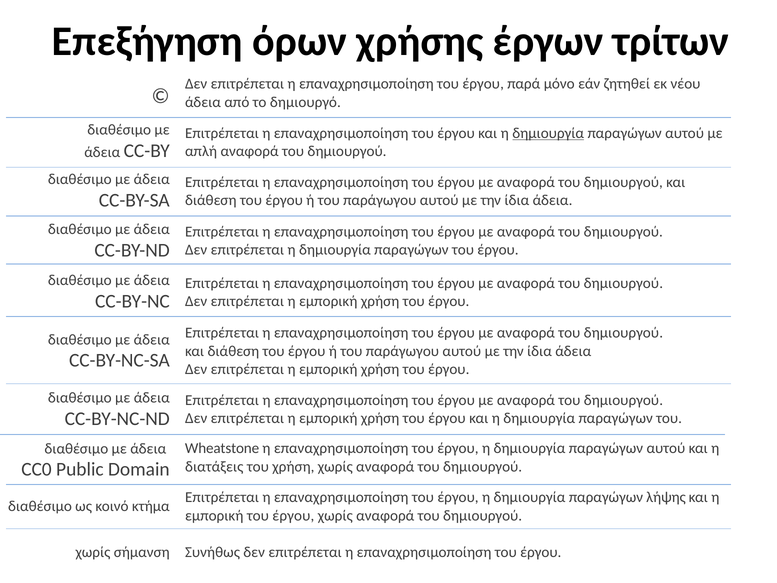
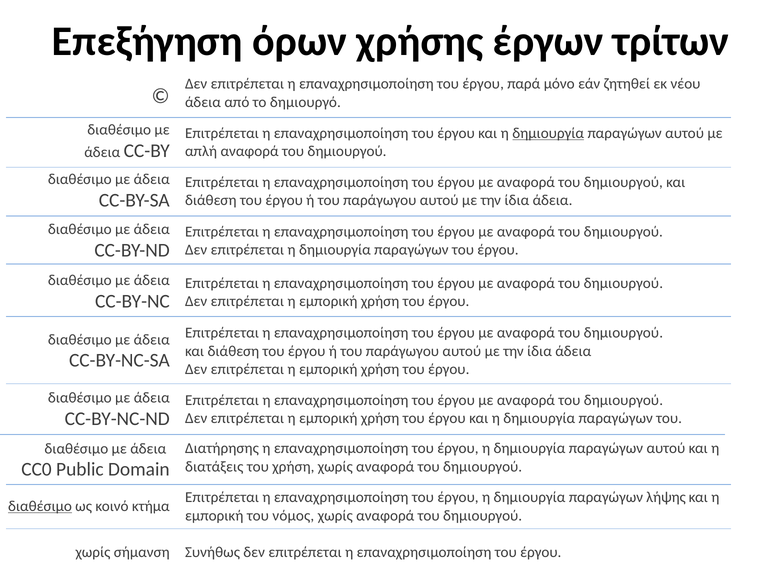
Wheatstone: Wheatstone -> Διατήρησης
διαθέσιμο at (40, 506) underline: none -> present
εμπορική του έργου: έργου -> νόμος
